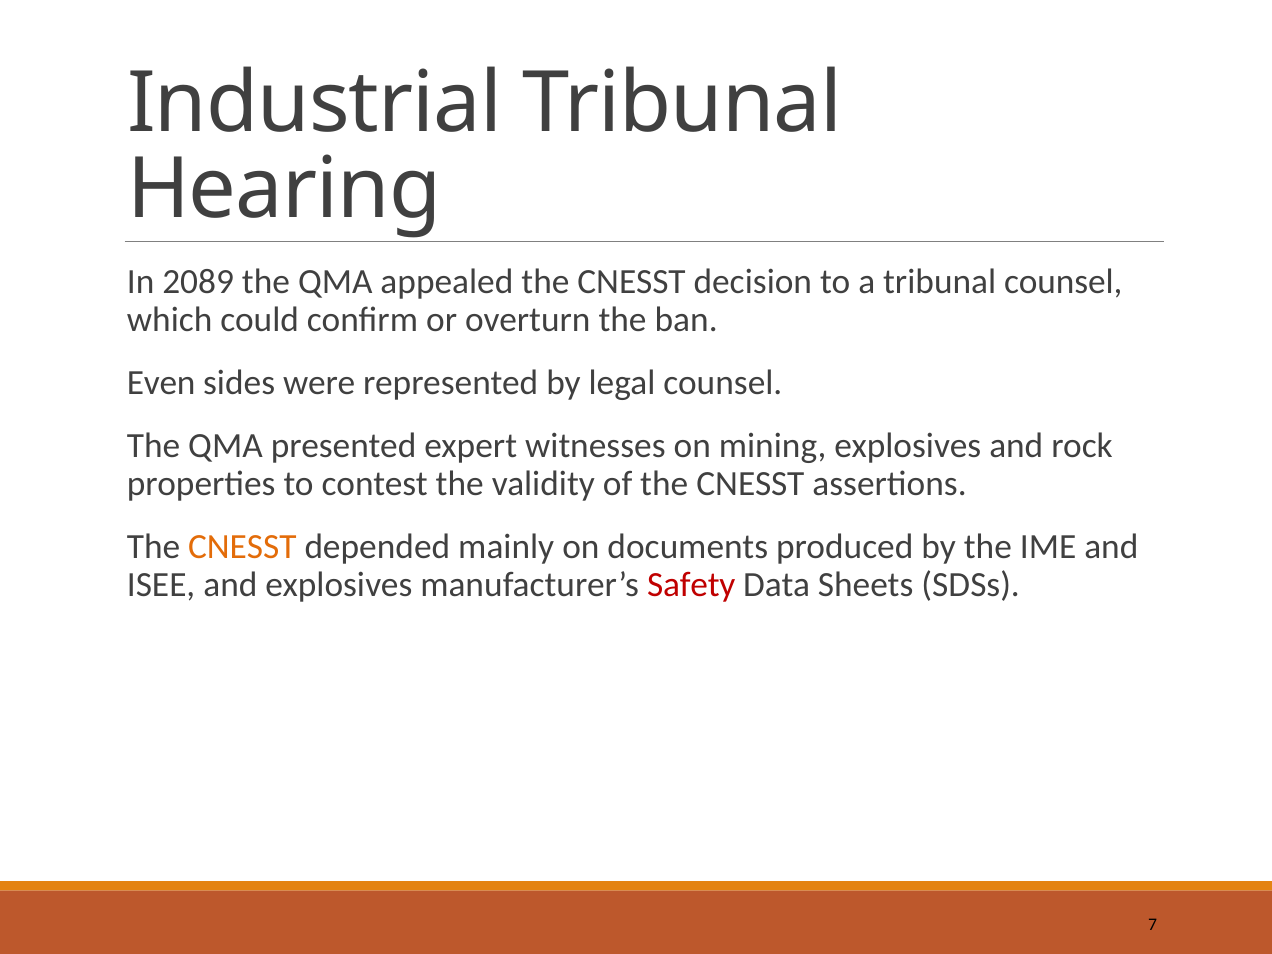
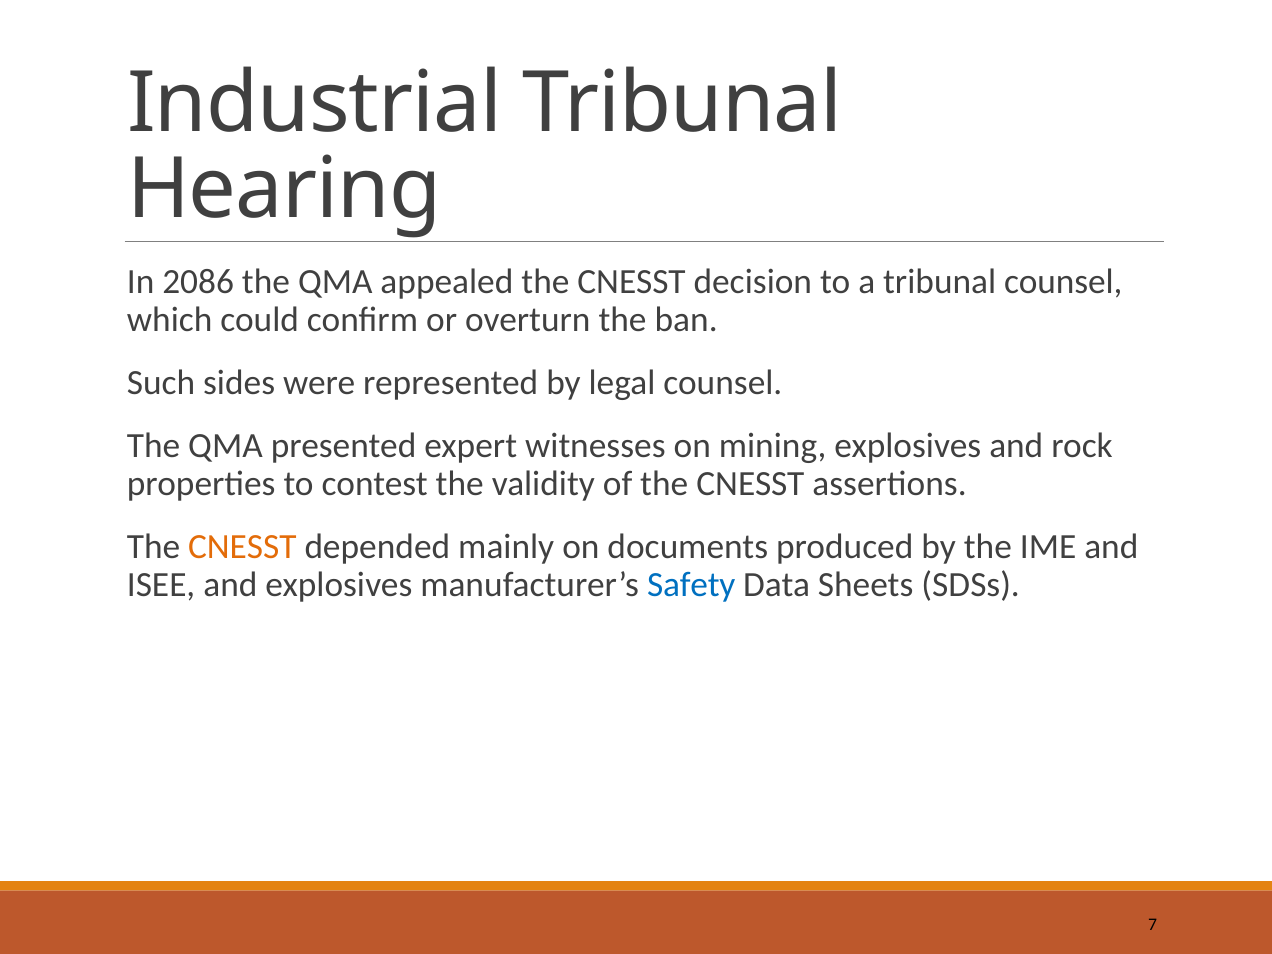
2089: 2089 -> 2086
Even: Even -> Such
Safety colour: red -> blue
